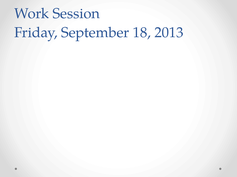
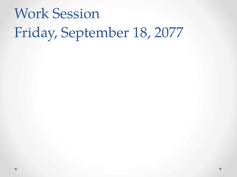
2013: 2013 -> 2077
